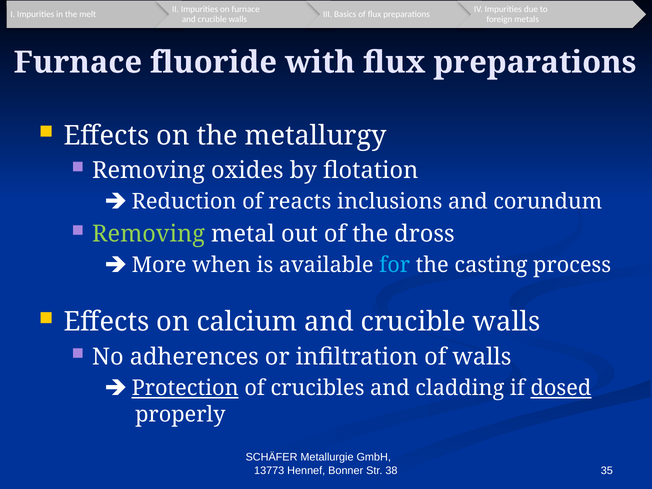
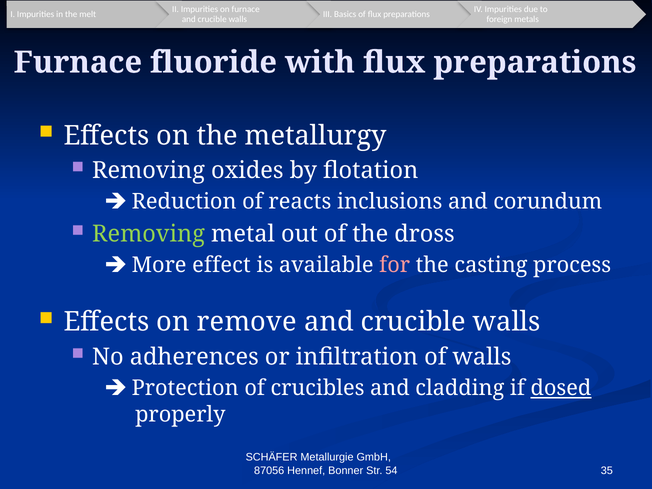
when: when -> effect
for colour: light blue -> pink
calcium: calcium -> remove
Protection underline: present -> none
13773: 13773 -> 87056
38: 38 -> 54
